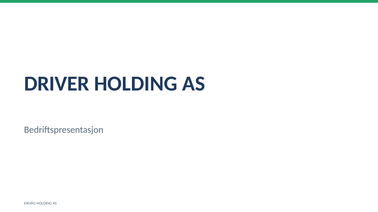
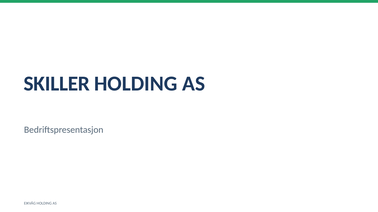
DRIVER: DRIVER -> SKILLER
